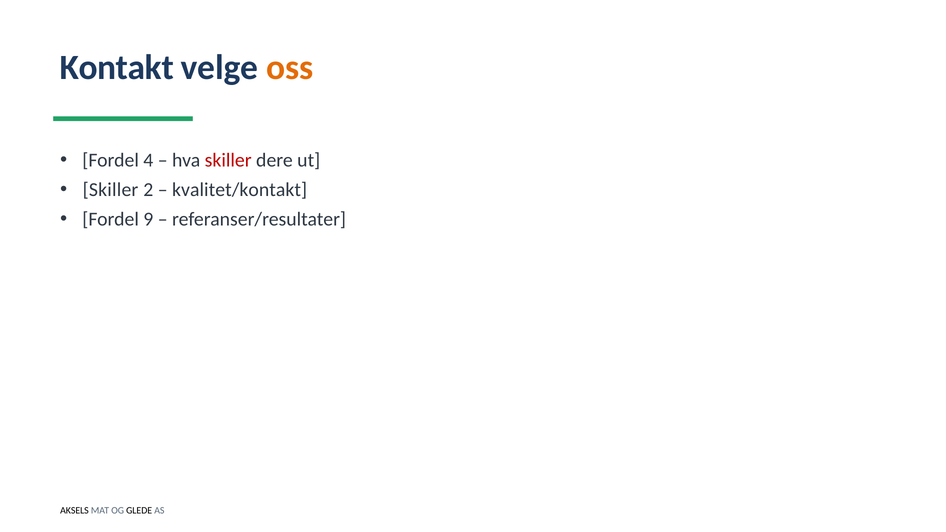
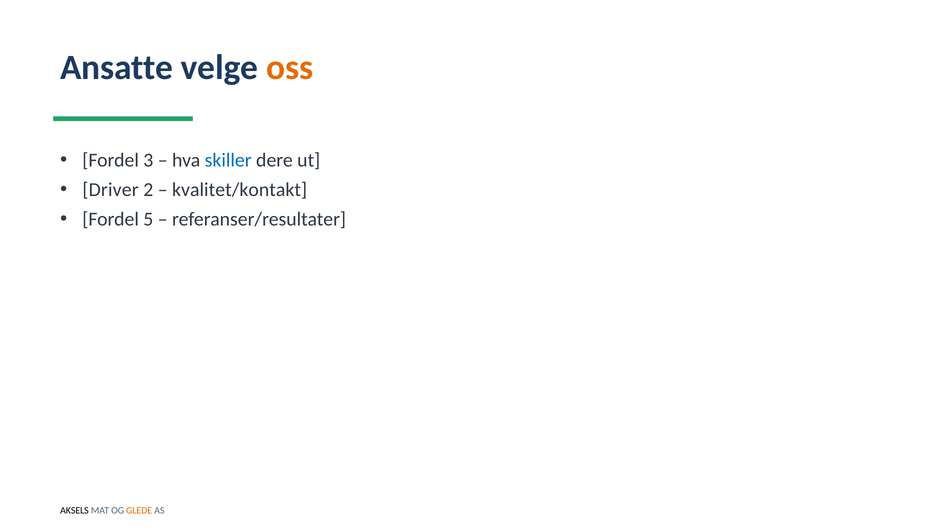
Kontakt: Kontakt -> Ansatte
4: 4 -> 3
skiller at (228, 160) colour: red -> blue
Skiller at (111, 190): Skiller -> Driver
9: 9 -> 5
GLEDE colour: black -> orange
